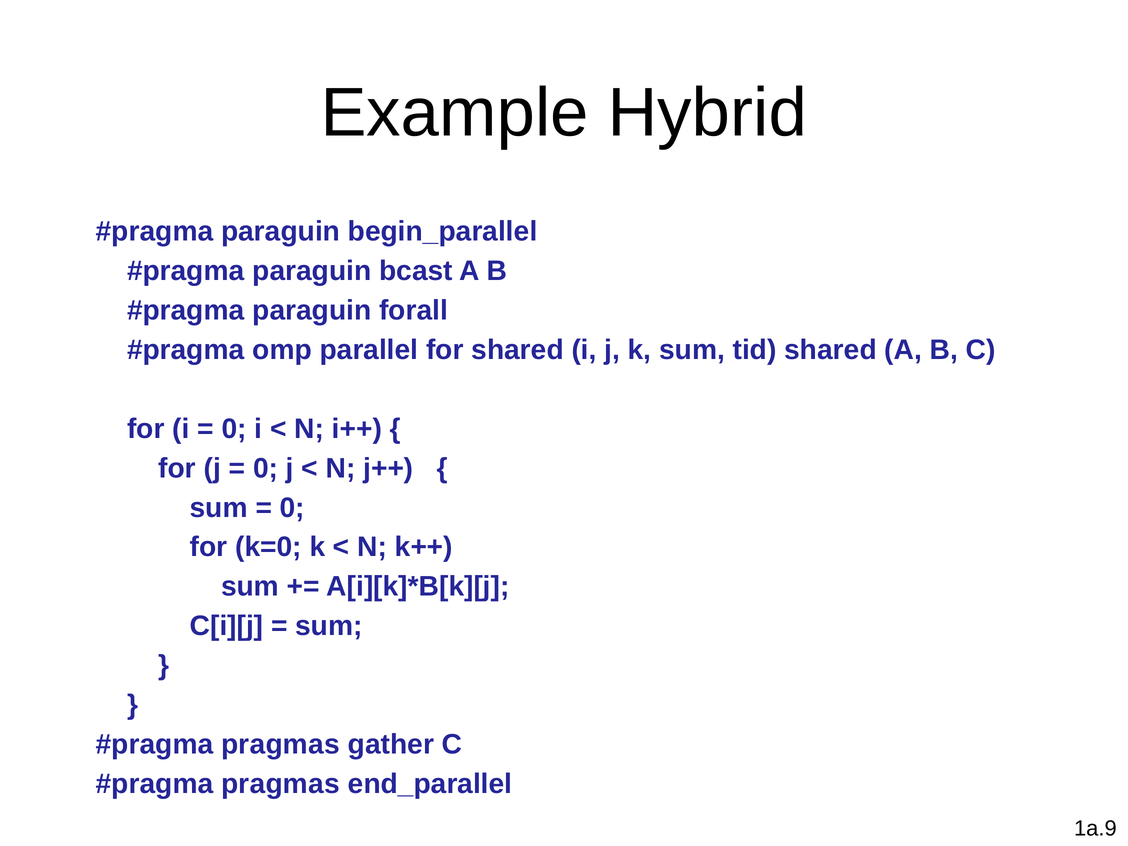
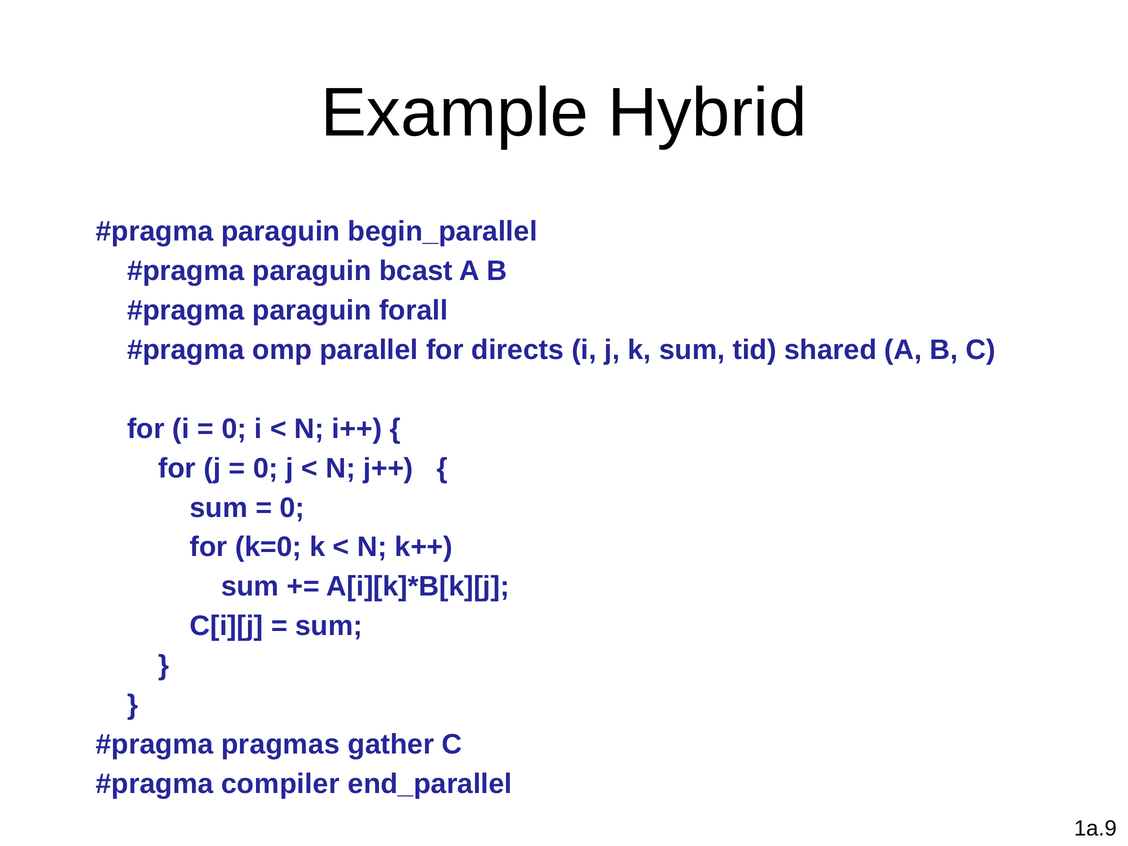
for shared: shared -> directs
pragmas at (280, 784): pragmas -> compiler
